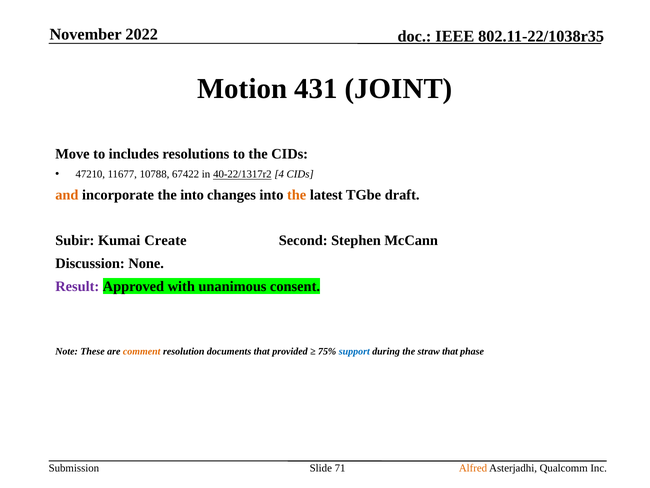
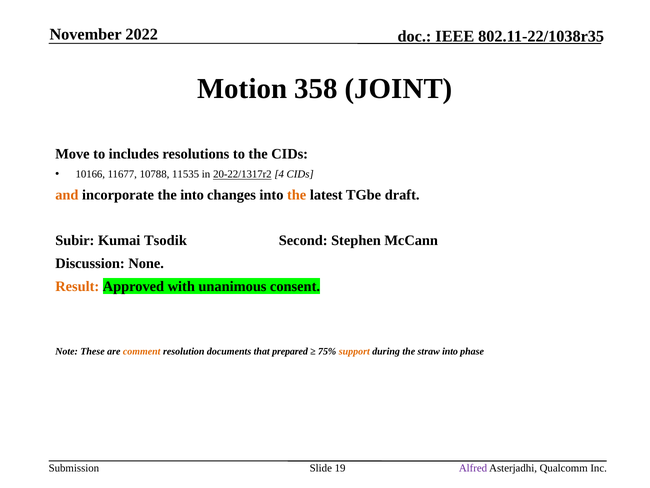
431: 431 -> 358
47210: 47210 -> 10166
67422: 67422 -> 11535
40-22/1317r2: 40-22/1317r2 -> 20-22/1317r2
Create: Create -> Tsodik
Result colour: purple -> orange
provided: provided -> prepared
support colour: blue -> orange
straw that: that -> into
71: 71 -> 19
Alfred colour: orange -> purple
